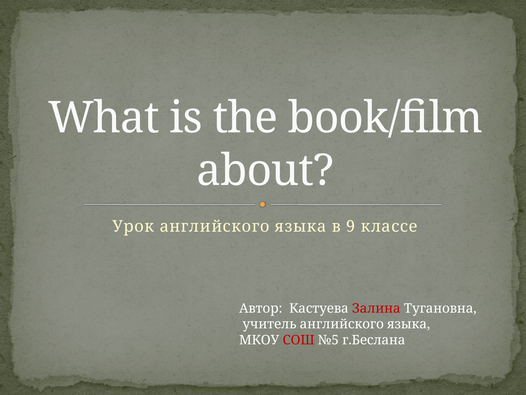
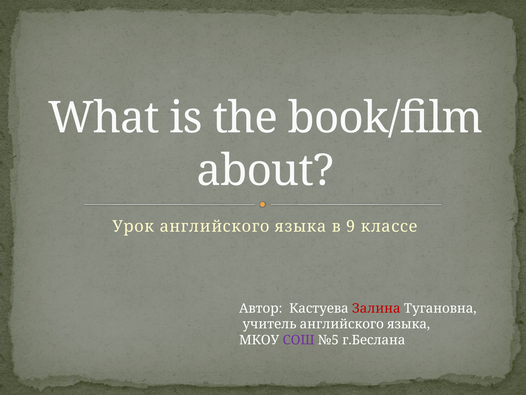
СОШ colour: red -> purple
